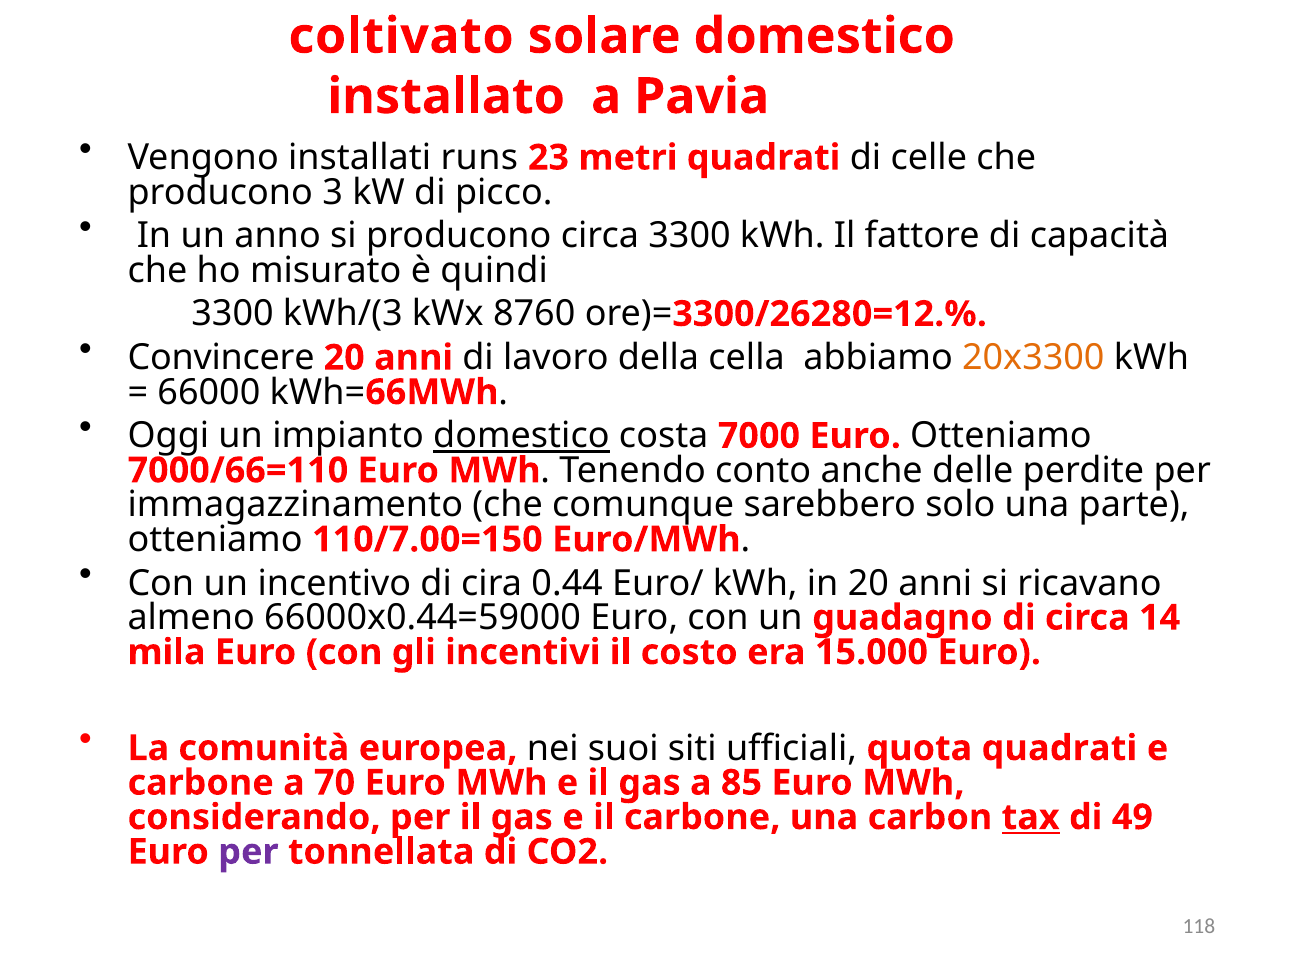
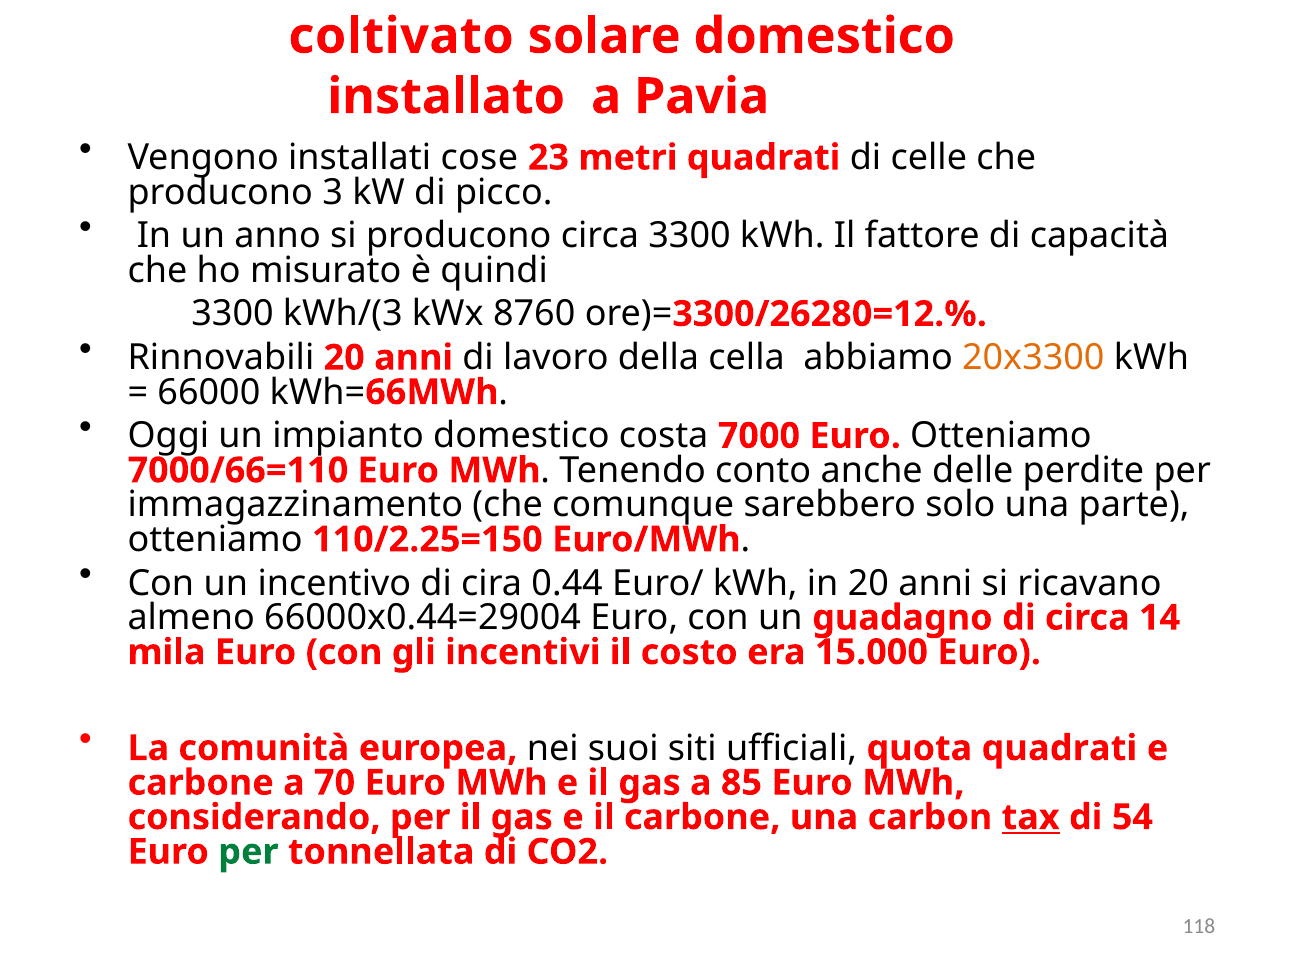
runs: runs -> cose
Convincere: Convincere -> Rinnovabili
domestico at (521, 436) underline: present -> none
110/7.00=150: 110/7.00=150 -> 110/2.25=150
66000x0.44=59000: 66000x0.44=59000 -> 66000x0.44=29004
49: 49 -> 54
per at (248, 852) colour: purple -> green
